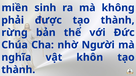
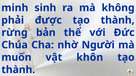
miền: miền -> minh
nghĩa: nghĩa -> muốn
